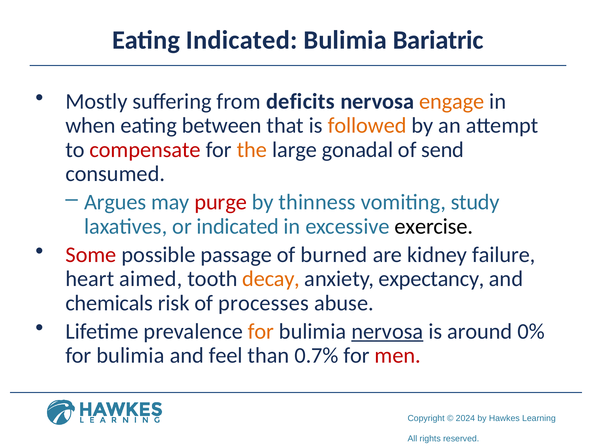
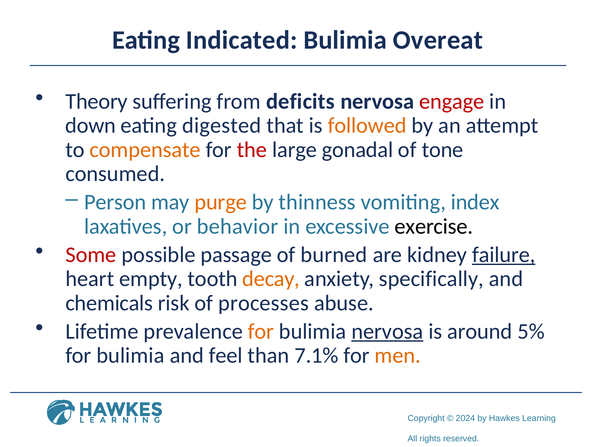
Bariatric: Bariatric -> Overeat
Mostly: Mostly -> Theory
engage colour: orange -> red
when: when -> down
between: between -> digested
compensate colour: red -> orange
the colour: orange -> red
send: send -> tone
Argues: Argues -> Person
purge colour: red -> orange
study: study -> index
or indicated: indicated -> behavior
failure underline: none -> present
aimed: aimed -> empty
expectancy: expectancy -> specifically
0%: 0% -> 5%
0.7%: 0.7% -> 7.1%
men colour: red -> orange
